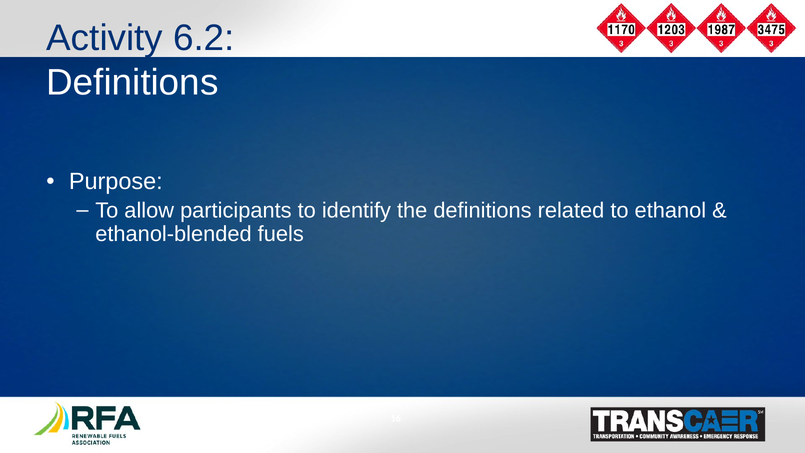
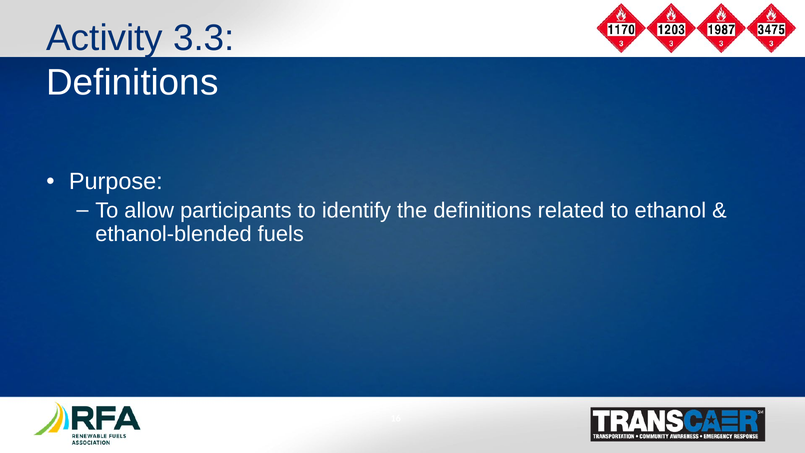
6.2: 6.2 -> 3.3
